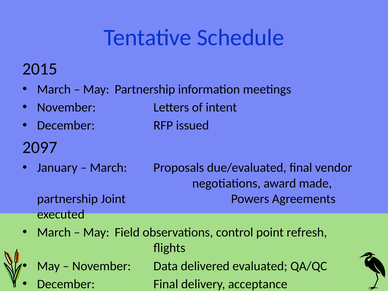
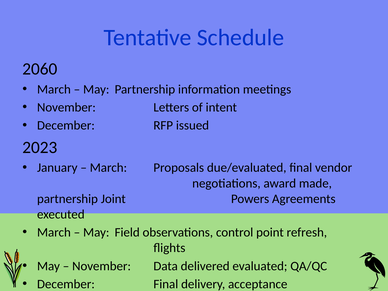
2015: 2015 -> 2060
2097: 2097 -> 2023
